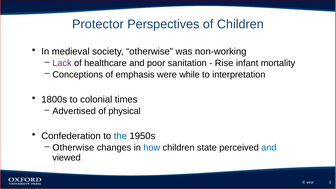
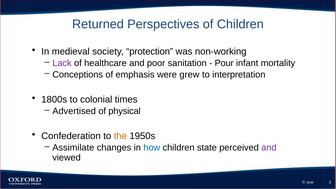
Protector: Protector -> Returned
society otherwise: otherwise -> protection
Rise: Rise -> Pour
while: while -> grew
the colour: blue -> orange
Otherwise at (73, 148): Otherwise -> Assimilate
and at (269, 148) colour: blue -> purple
